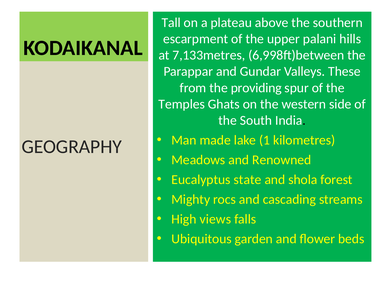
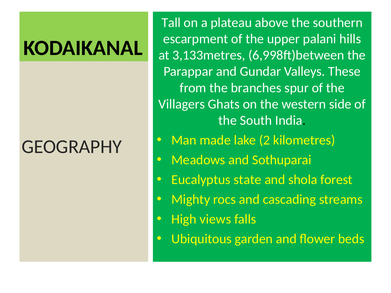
7,133metres: 7,133metres -> 3,133metres
providing: providing -> branches
Temples: Temples -> Villagers
1: 1 -> 2
Renowned: Renowned -> Sothuparai
